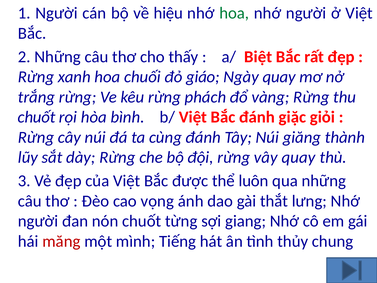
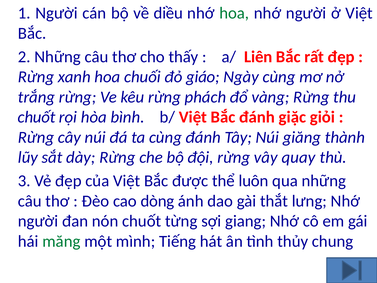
hiệu: hiệu -> diều
Biệt: Biệt -> Liên
Ngày quay: quay -> cùng
vọng: vọng -> dòng
măng colour: red -> green
